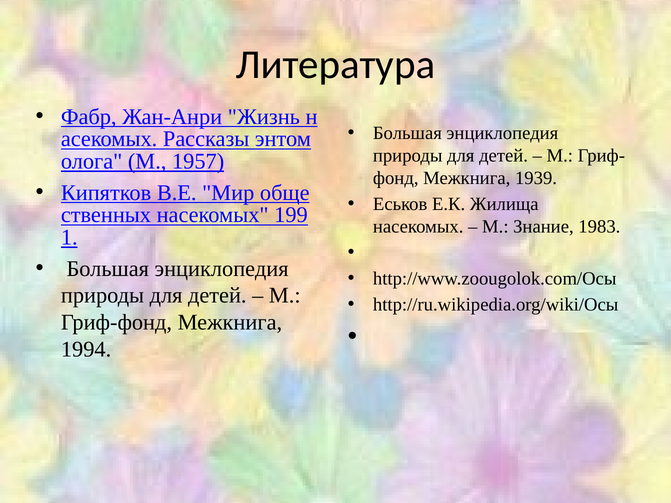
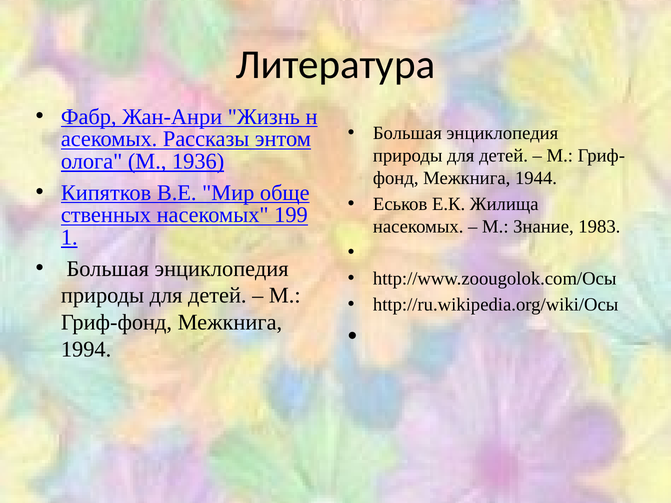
1957: 1957 -> 1936
1939: 1939 -> 1944
